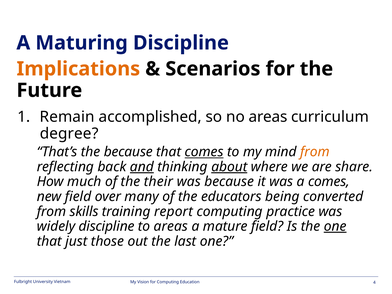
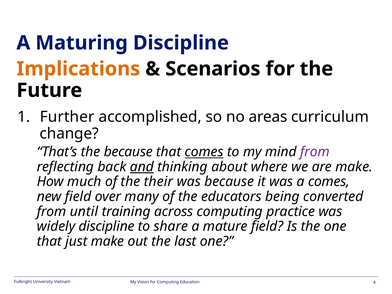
Remain: Remain -> Further
degree: degree -> change
from at (315, 152) colour: orange -> purple
about underline: present -> none
are share: share -> make
skills: skills -> until
report: report -> across
to areas: areas -> share
one at (335, 226) underline: present -> none
just those: those -> make
